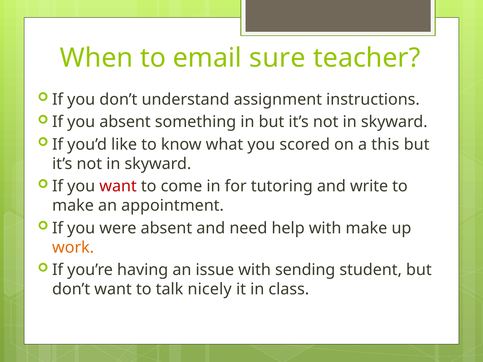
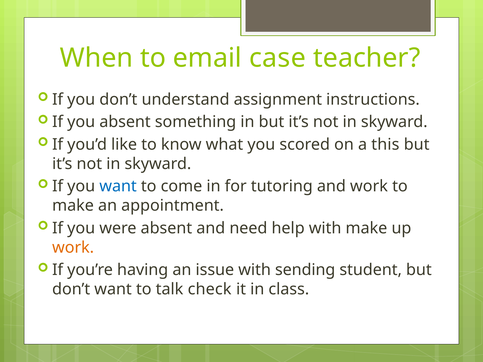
sure: sure -> case
want at (118, 186) colour: red -> blue
and write: write -> work
nicely: nicely -> check
